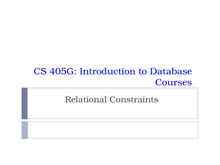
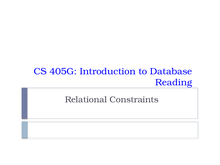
Courses: Courses -> Reading
